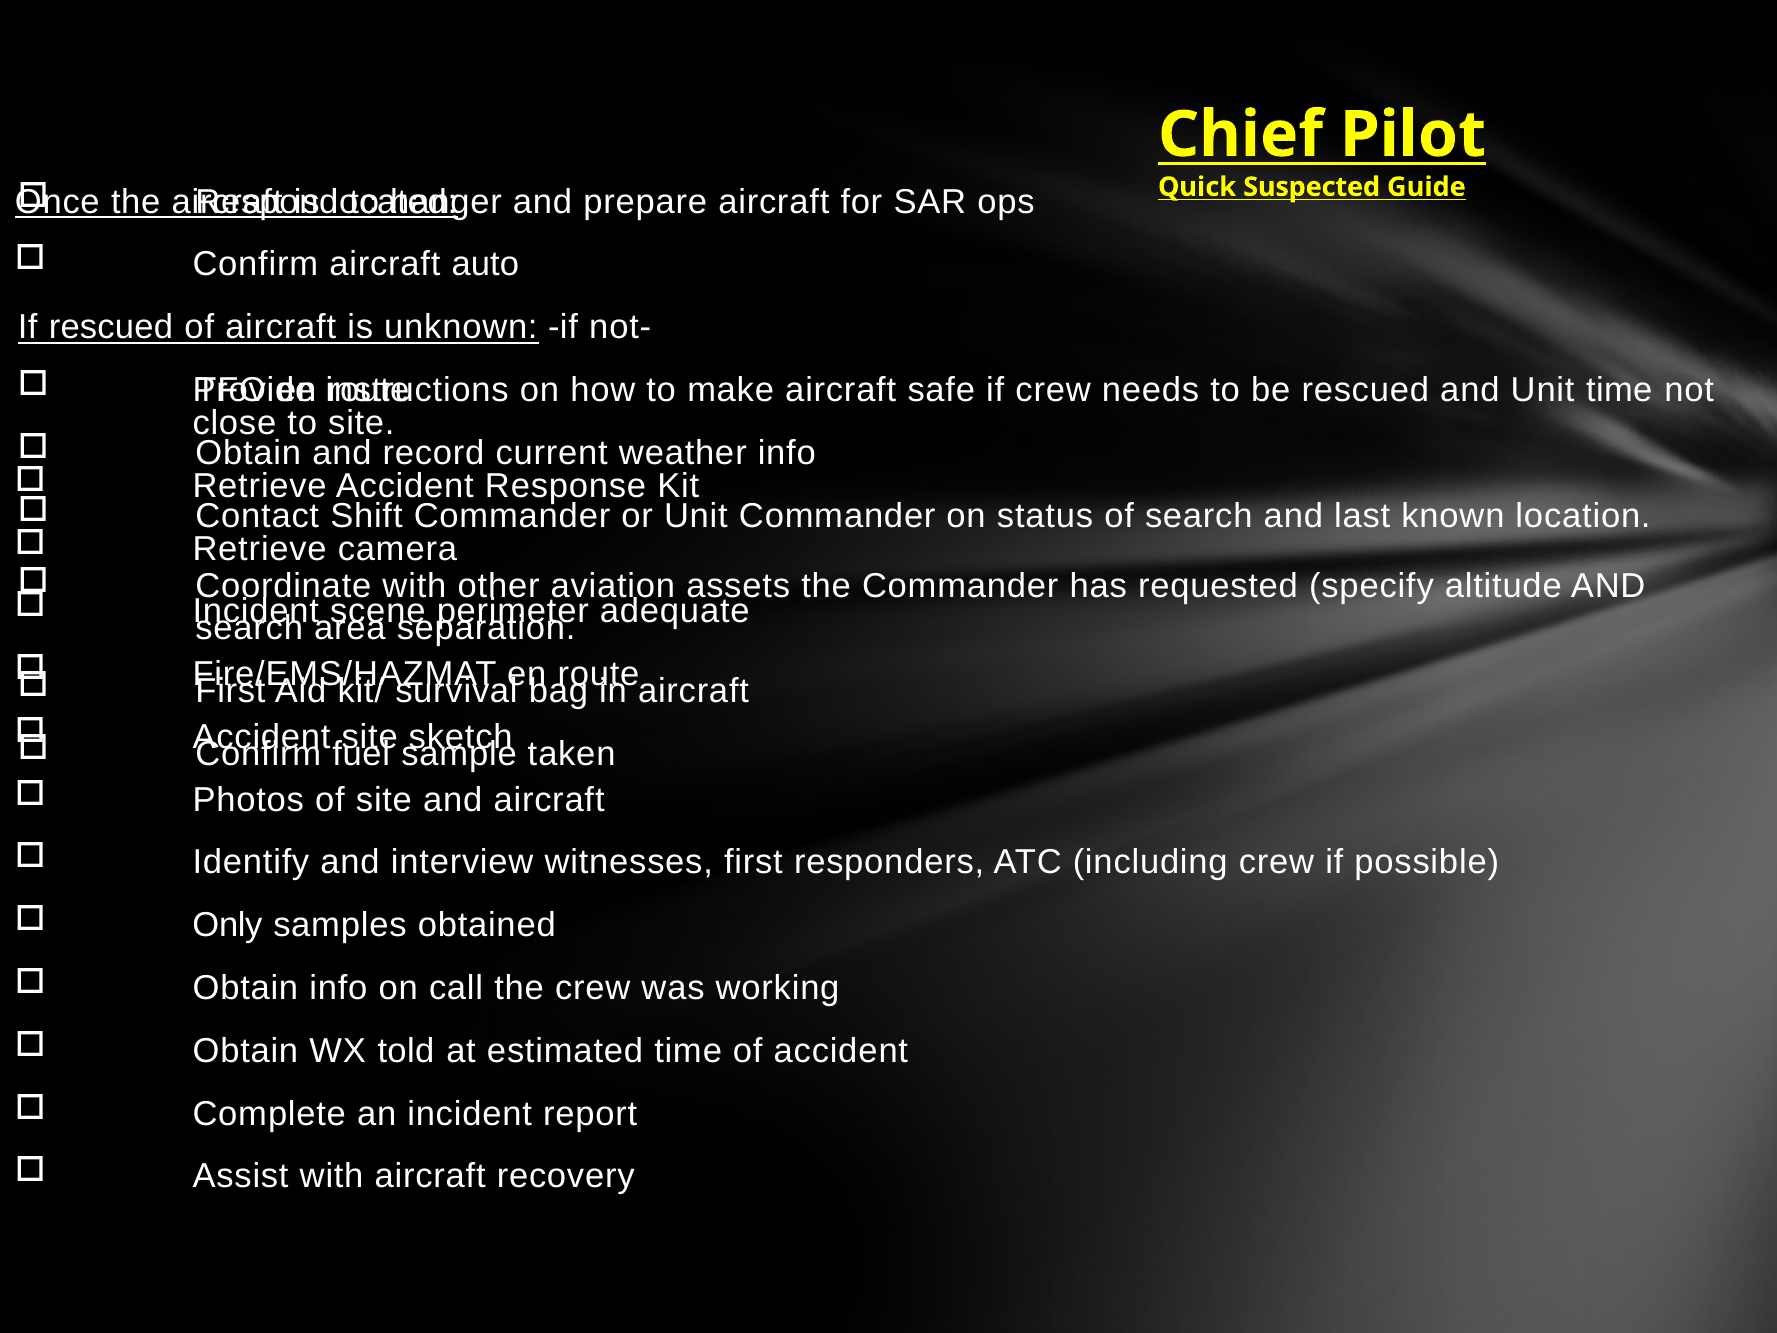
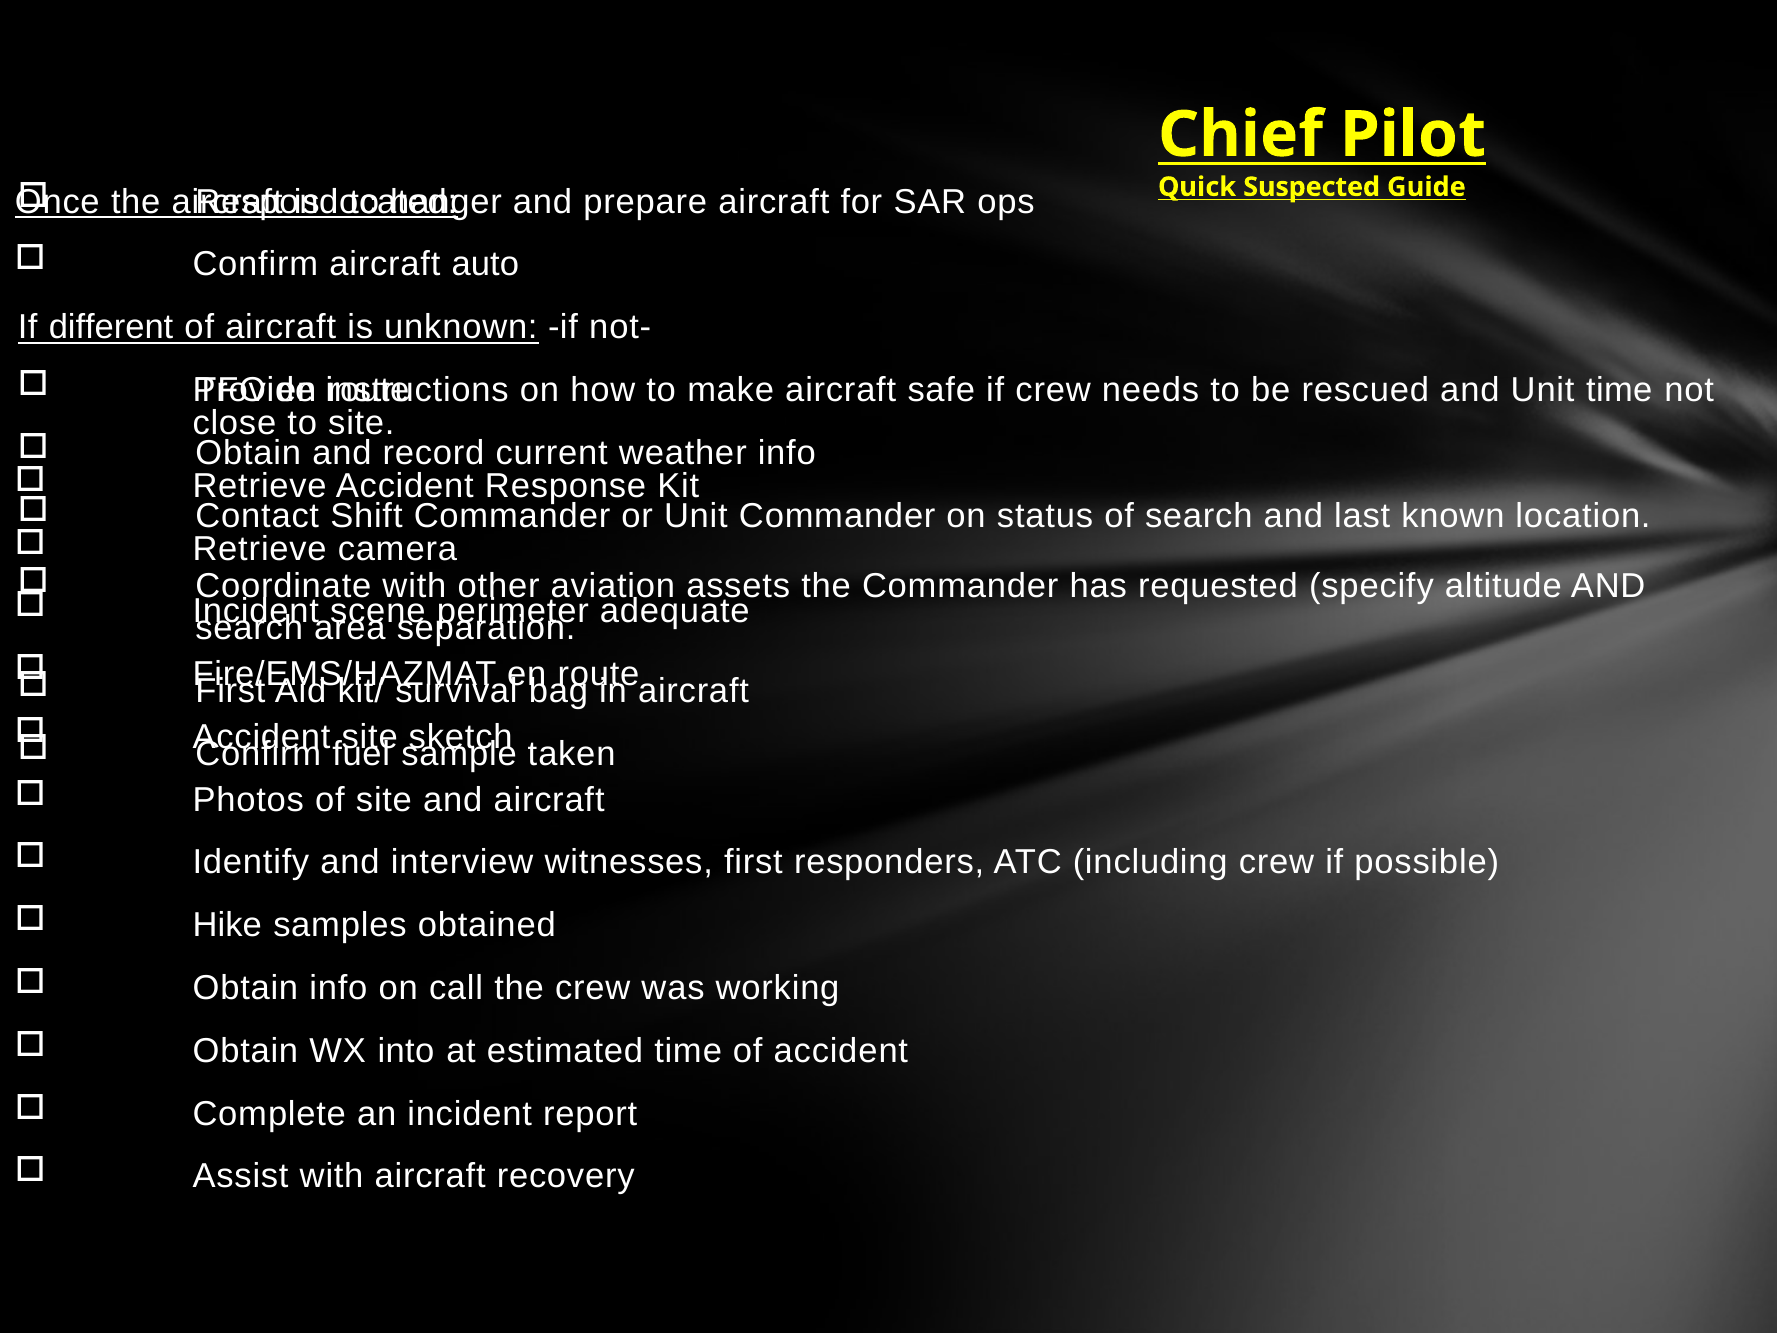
If rescued: rescued -> different
Only: Only -> Hike
told: told -> into
